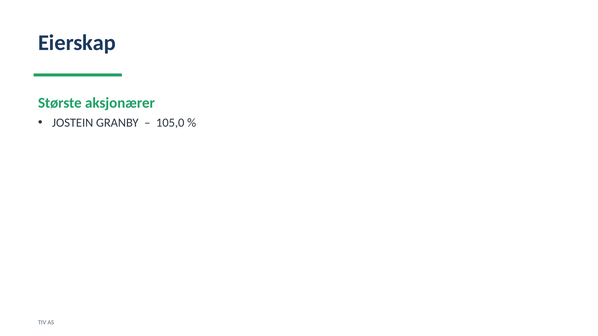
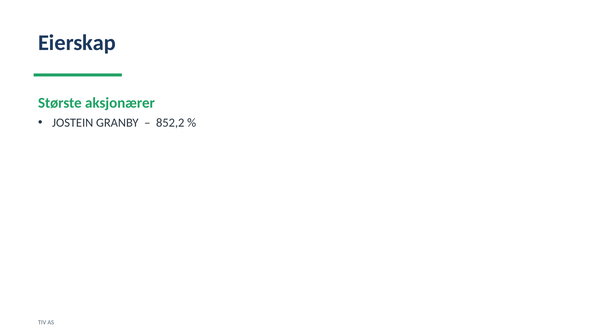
105,0: 105,0 -> 852,2
